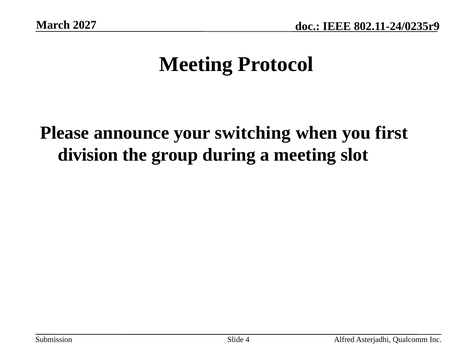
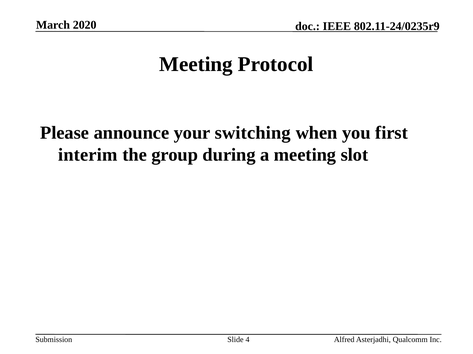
2027: 2027 -> 2020
division: division -> interim
